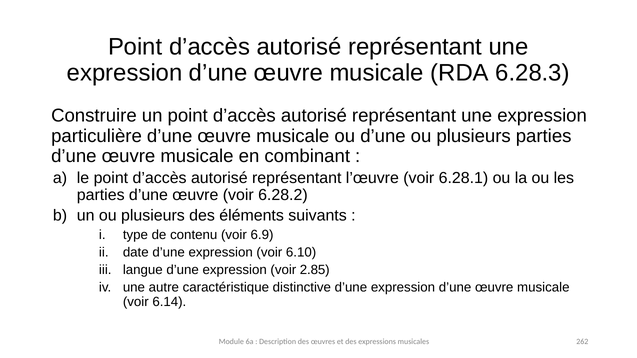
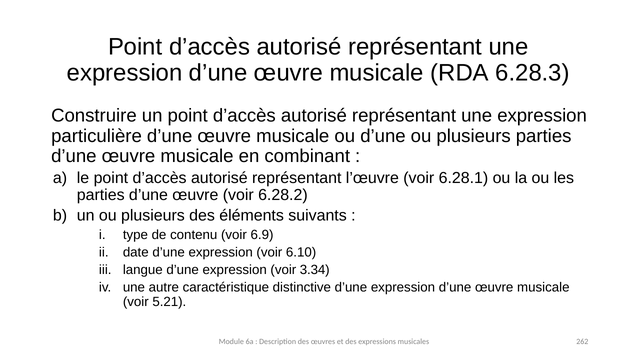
2.85: 2.85 -> 3.34
6.14: 6.14 -> 5.21
